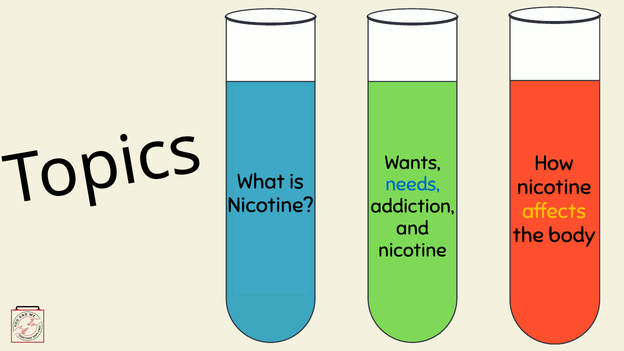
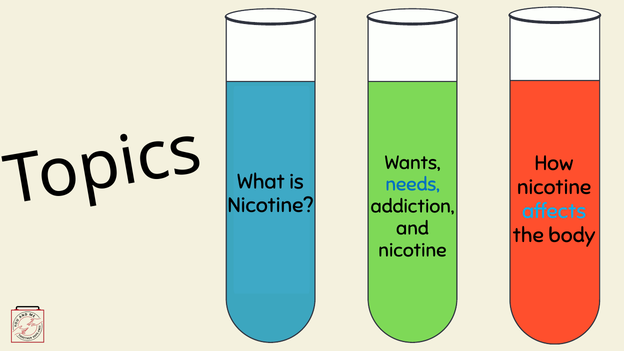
affects colour: yellow -> light blue
